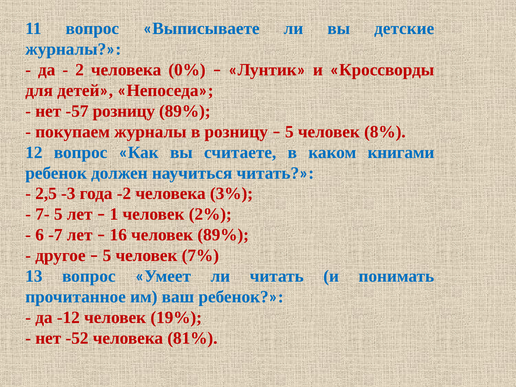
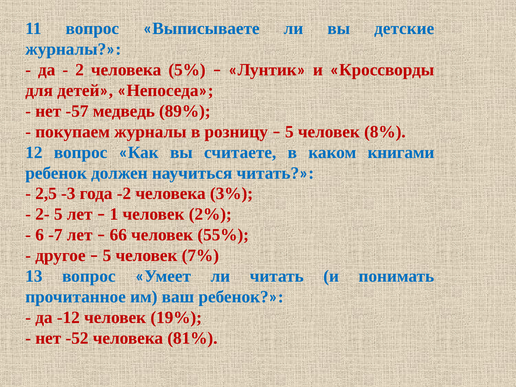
0%: 0% -> 5%
-57 розницу: розницу -> медведь
7-: 7- -> 2-
16: 16 -> 66
человек 89%: 89% -> 55%
